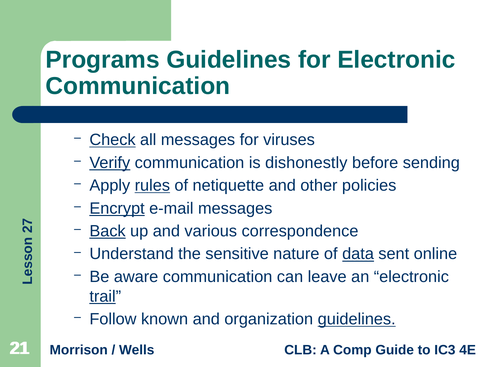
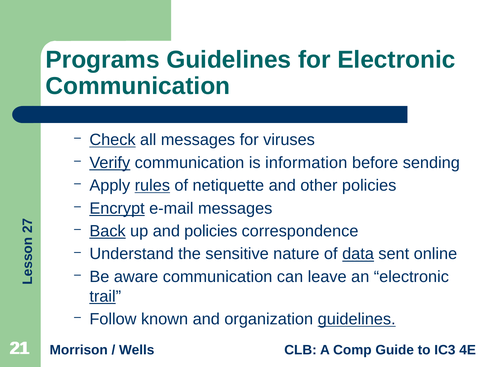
dishonestly: dishonestly -> information
and various: various -> policies
